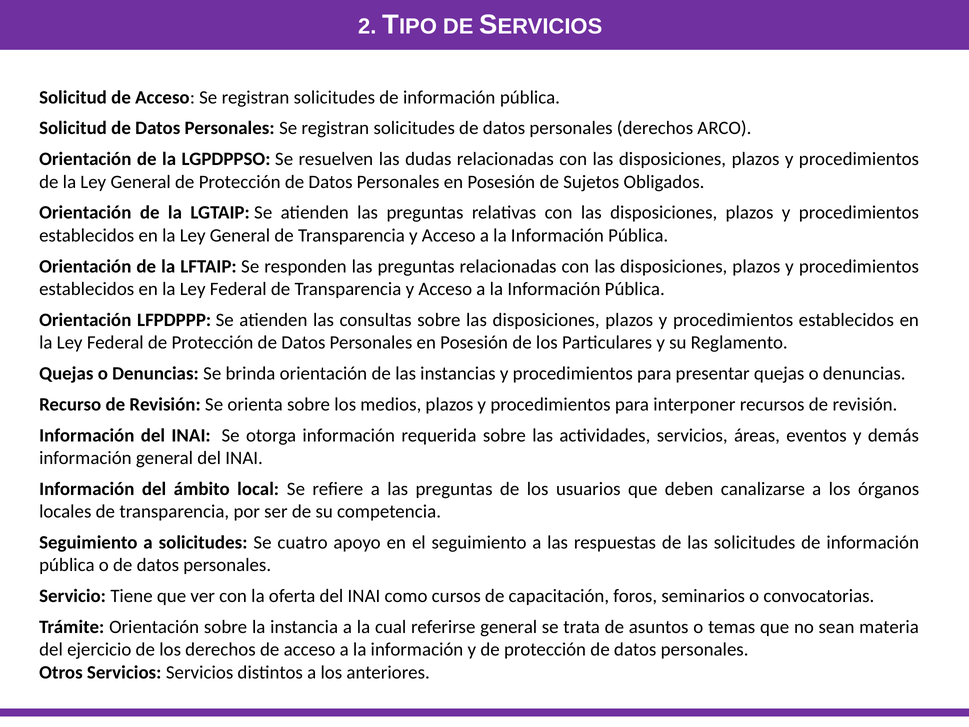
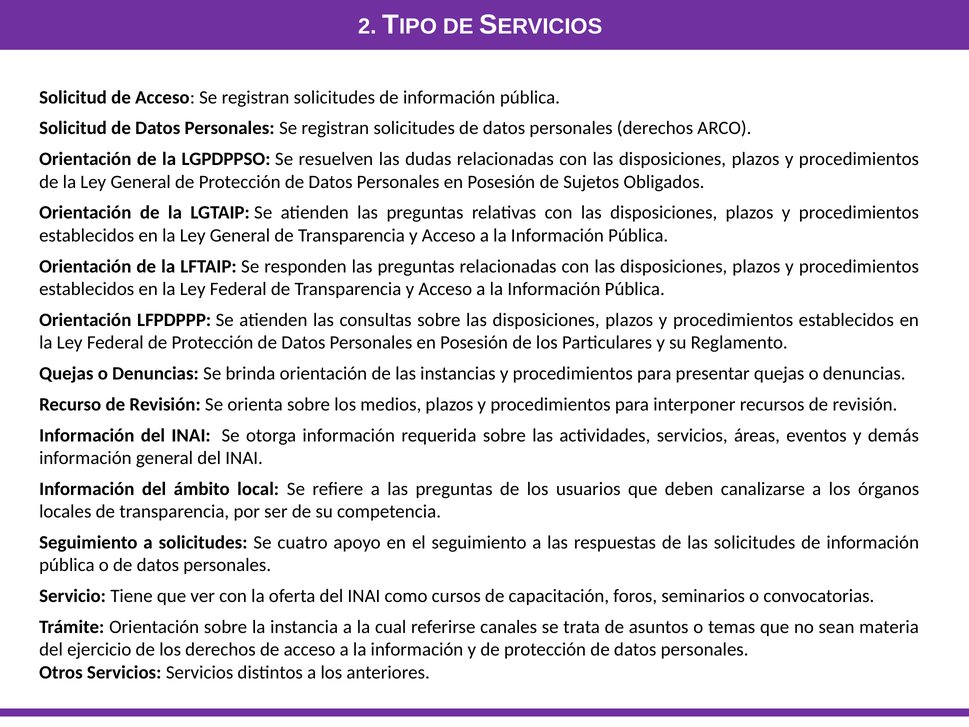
referirse general: general -> canales
